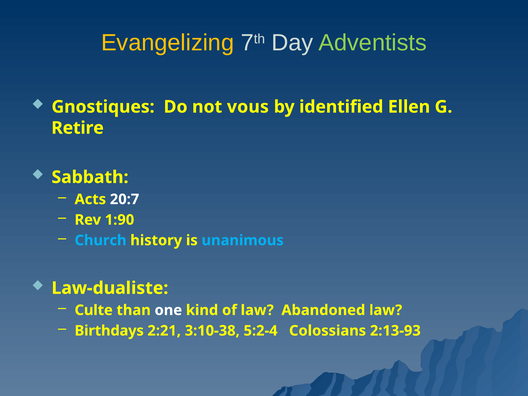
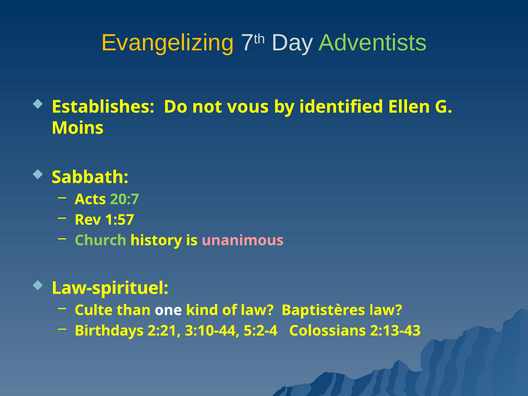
Gnostiques: Gnostiques -> Establishes
Retire: Retire -> Moins
20:7 colour: white -> light green
1:90: 1:90 -> 1:57
Church colour: light blue -> light green
unanimous colour: light blue -> pink
Law-dualiste: Law-dualiste -> Law-spirituel
Abandoned: Abandoned -> Baptistères
3:10-38: 3:10-38 -> 3:10-44
2:13-93: 2:13-93 -> 2:13-43
